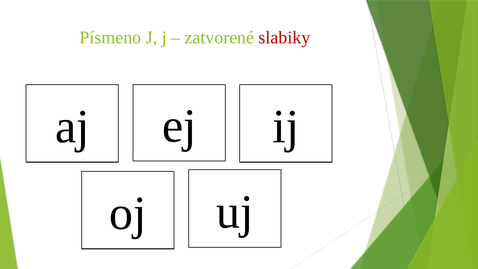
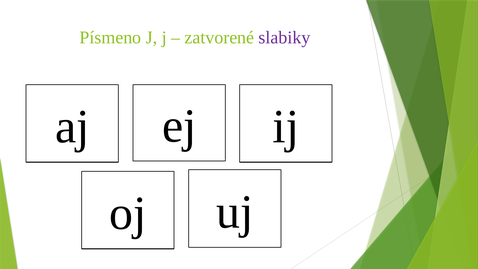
slabiky colour: red -> purple
